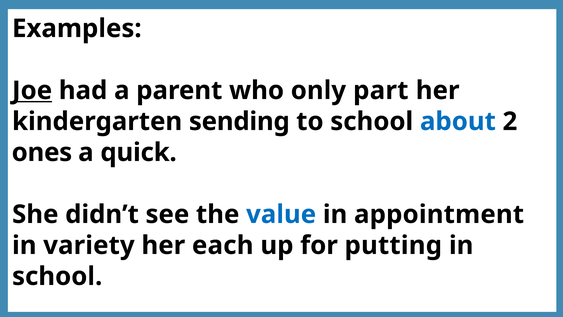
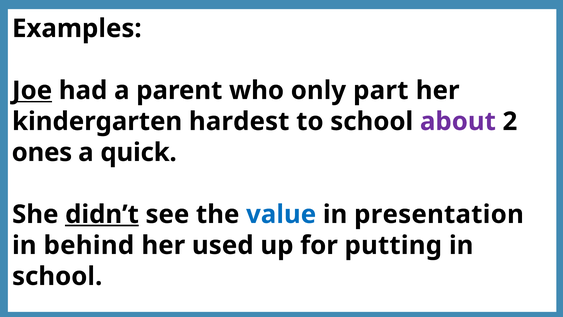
sending: sending -> hardest
about colour: blue -> purple
didn’t underline: none -> present
appointment: appointment -> presentation
variety: variety -> behind
each: each -> used
